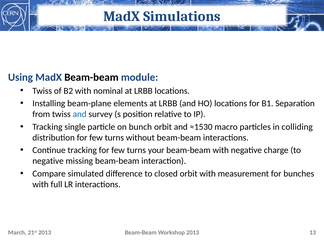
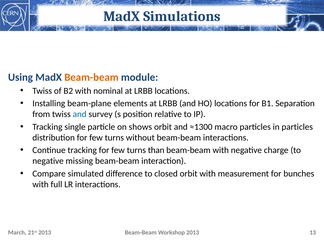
Beam-beam at (91, 77) colour: black -> orange
bunch: bunch -> shows
≈1530: ≈1530 -> ≈1300
in colliding: colliding -> particles
your: your -> than
